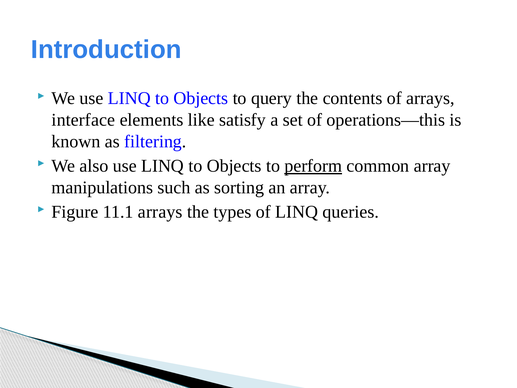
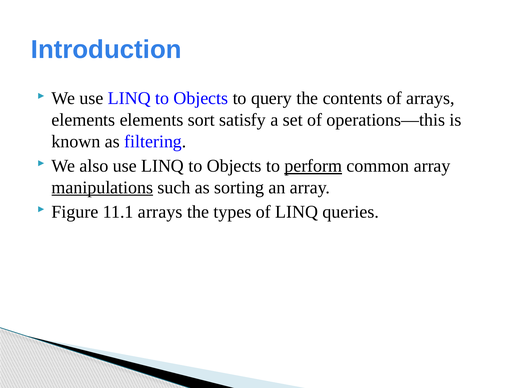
interface at (83, 120): interface -> elements
like: like -> sort
manipulations underline: none -> present
